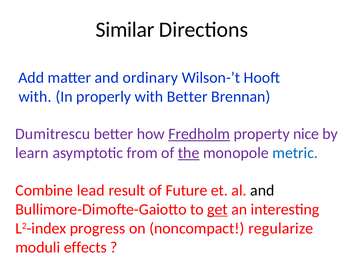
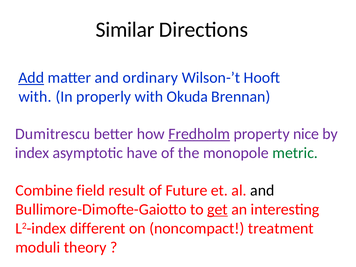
Add underline: none -> present
with Better: Better -> Okuda
learn: learn -> index
from: from -> have
the underline: present -> none
metric colour: blue -> green
lead: lead -> field
progress: progress -> different
regularize: regularize -> treatment
effects: effects -> theory
